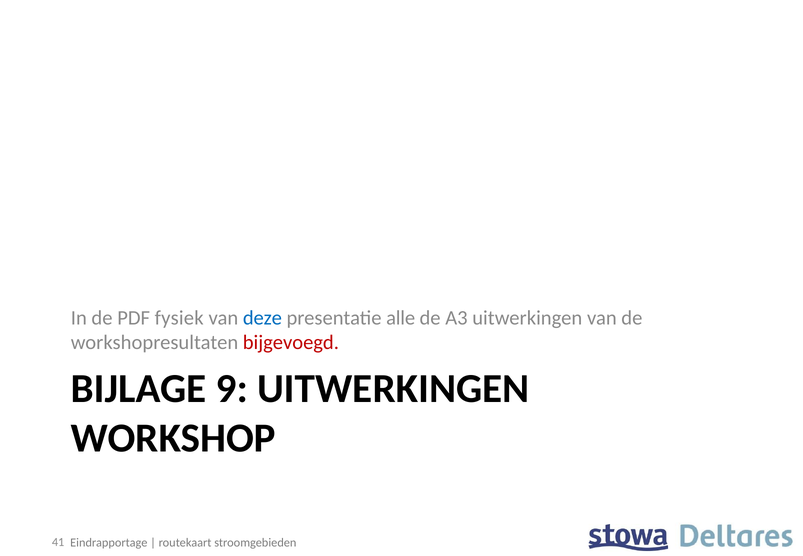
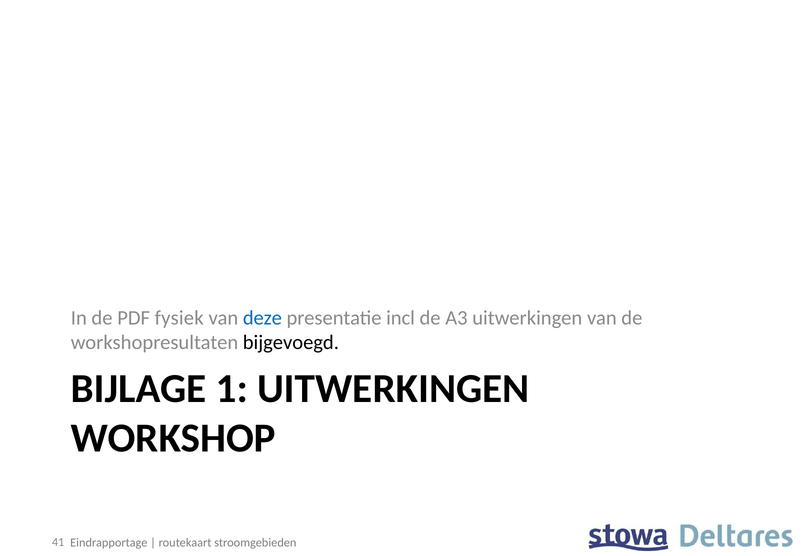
alle: alle -> incl
bijgevoegd colour: red -> black
9: 9 -> 1
